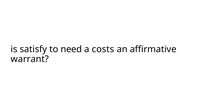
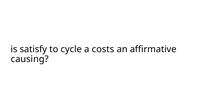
need: need -> cycle
warrant: warrant -> causing
